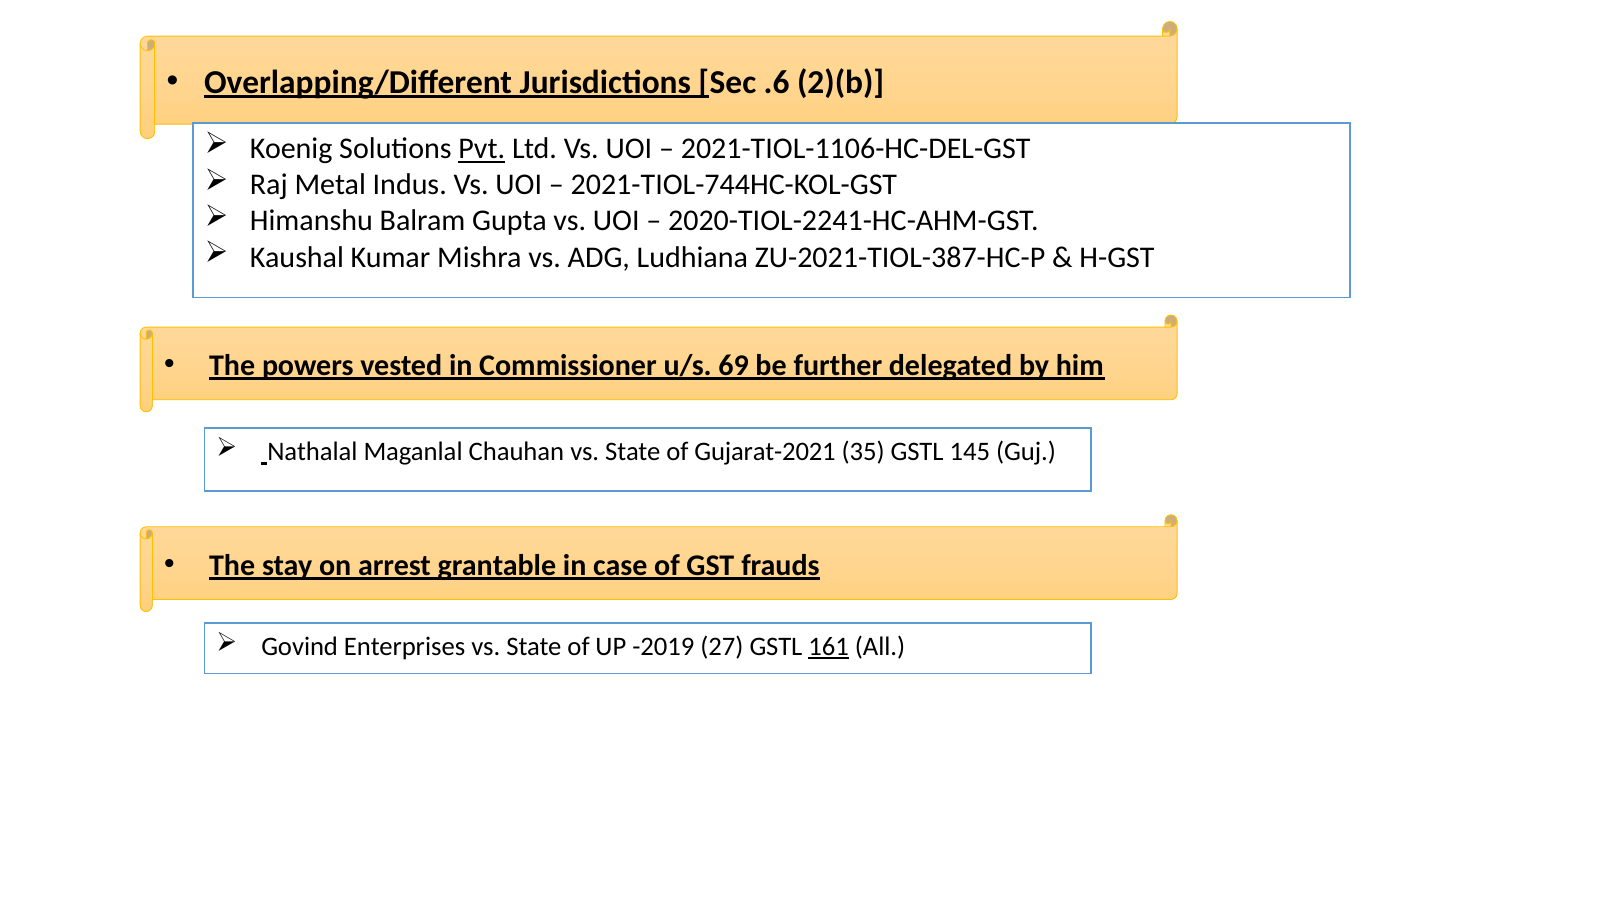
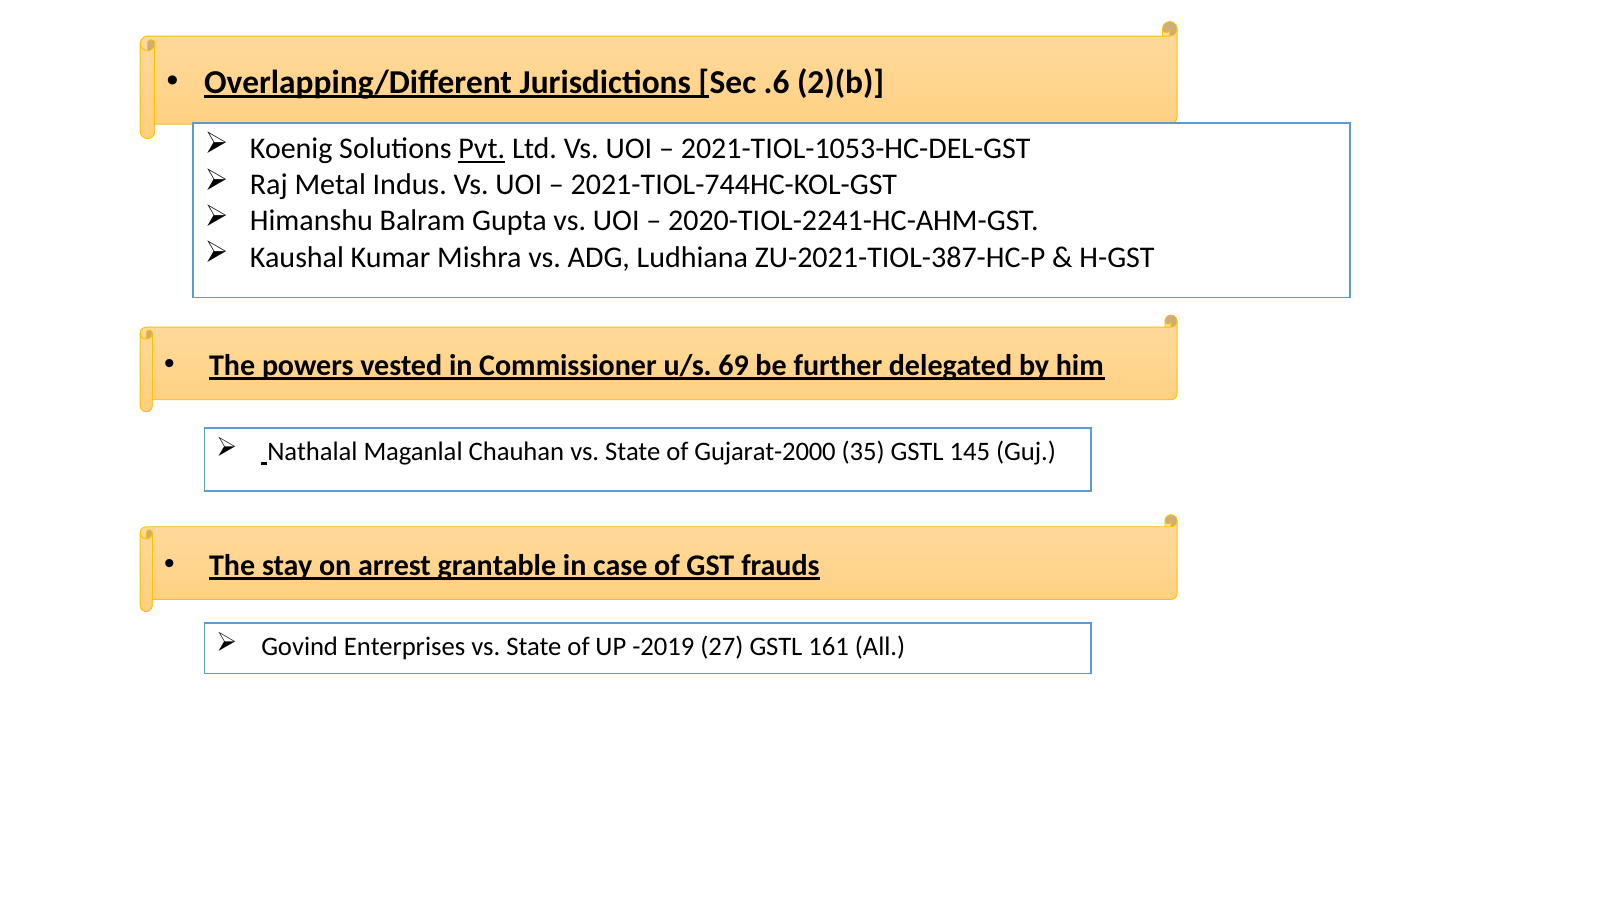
2021-TIOL-1106-HC-DEL-GST: 2021-TIOL-1106-HC-DEL-GST -> 2021-TIOL-1053-HC-DEL-GST
Gujarat-2021: Gujarat-2021 -> Gujarat-2000
161 underline: present -> none
